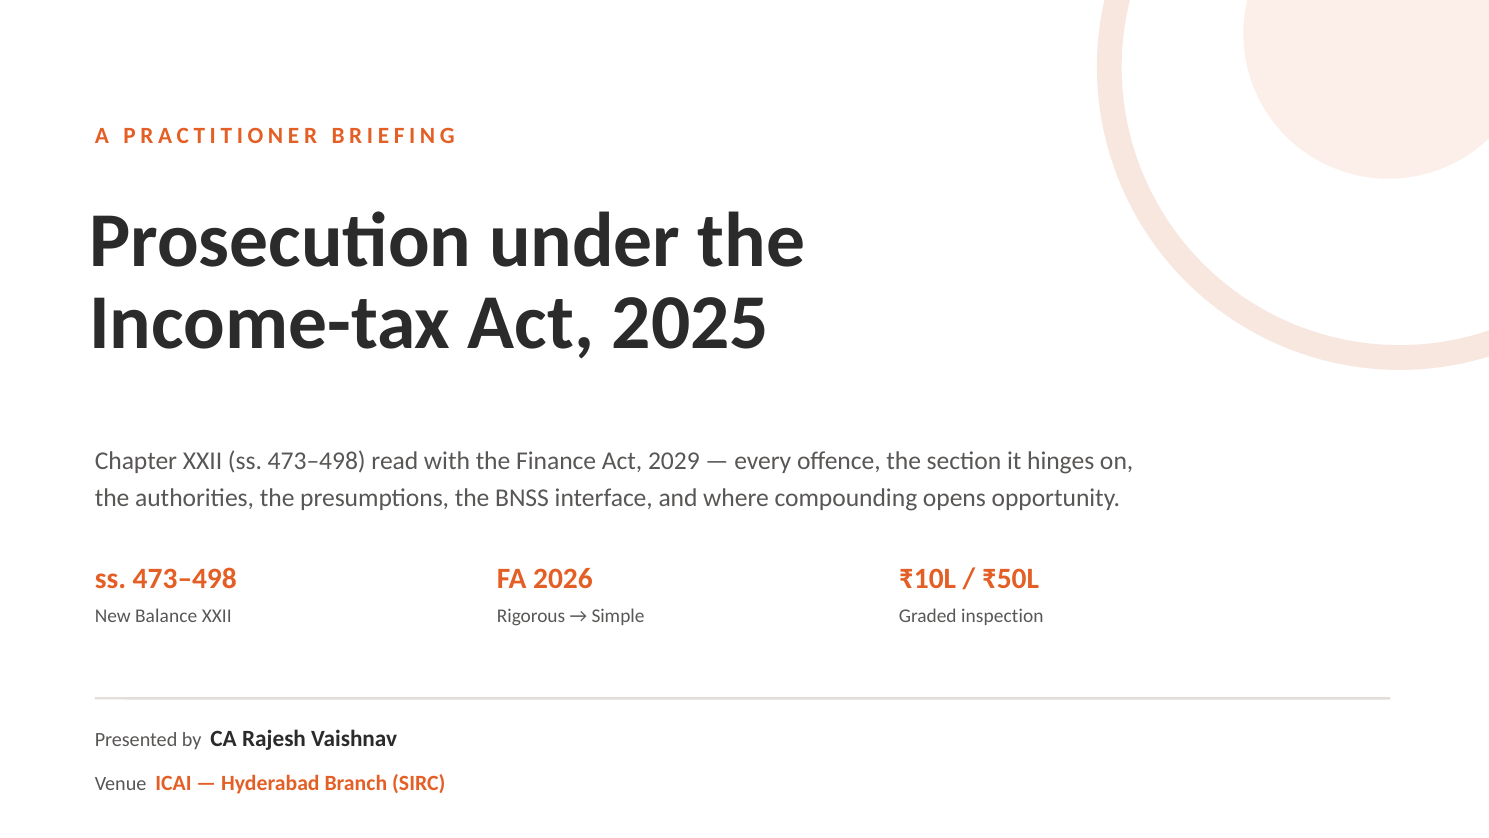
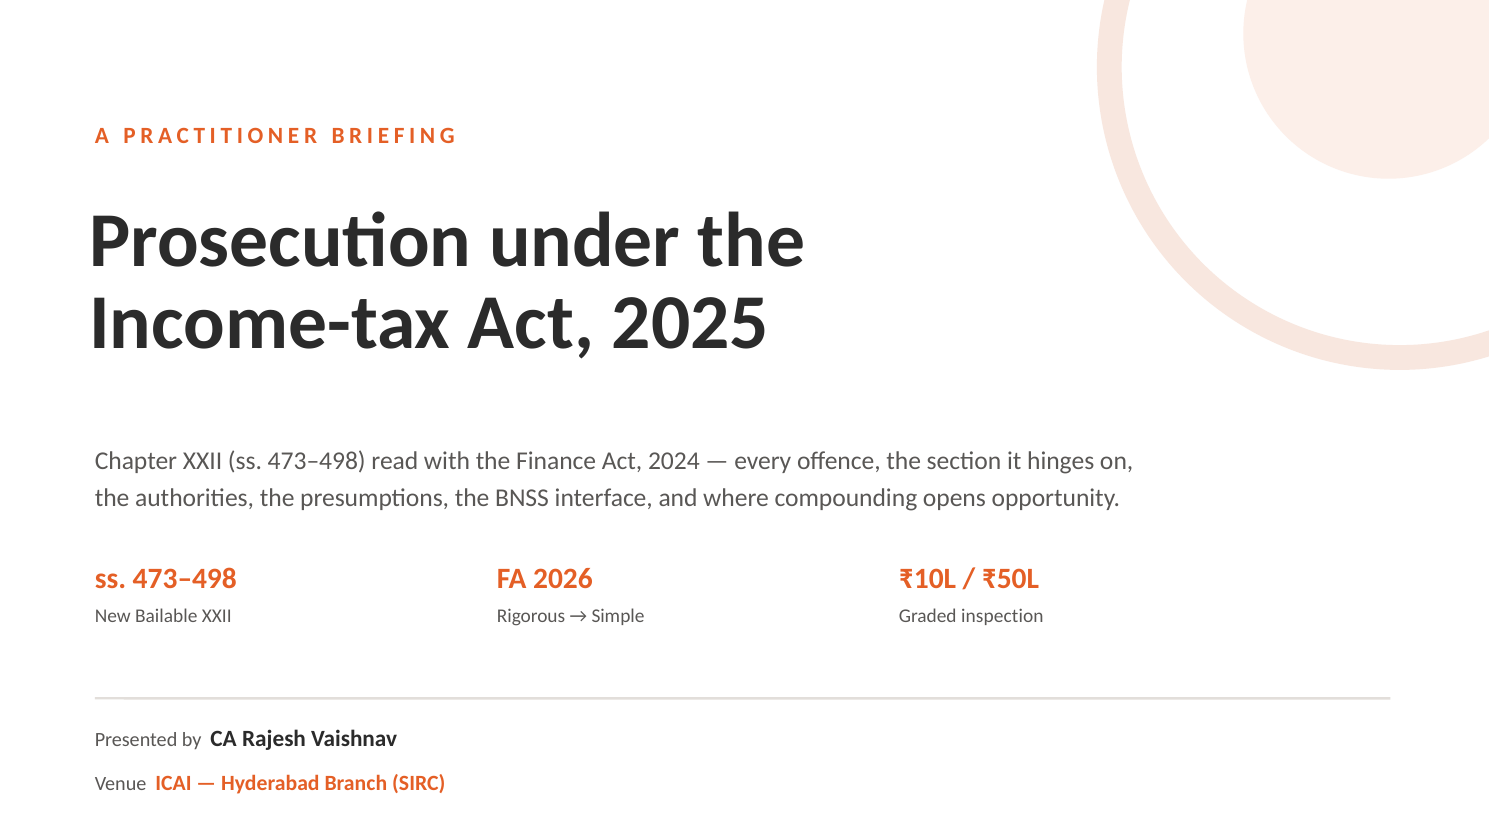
2029: 2029 -> 2024
Balance: Balance -> Bailable
